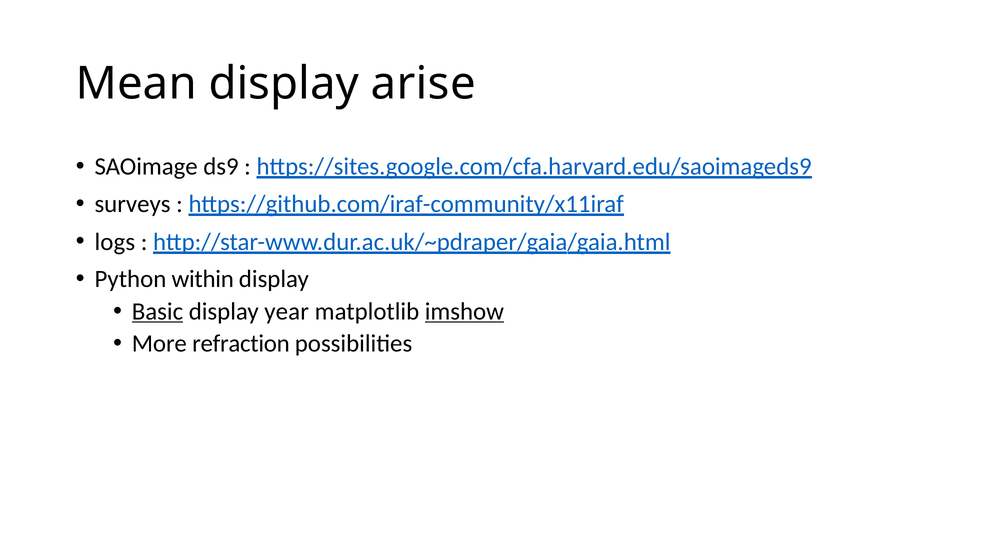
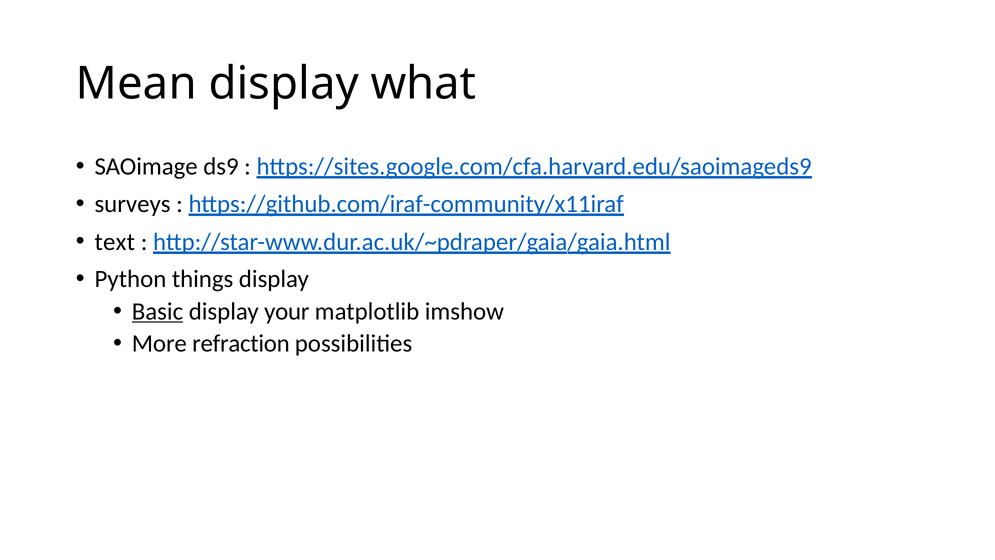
arise: arise -> what
logs: logs -> text
within: within -> things
year: year -> your
imshow underline: present -> none
